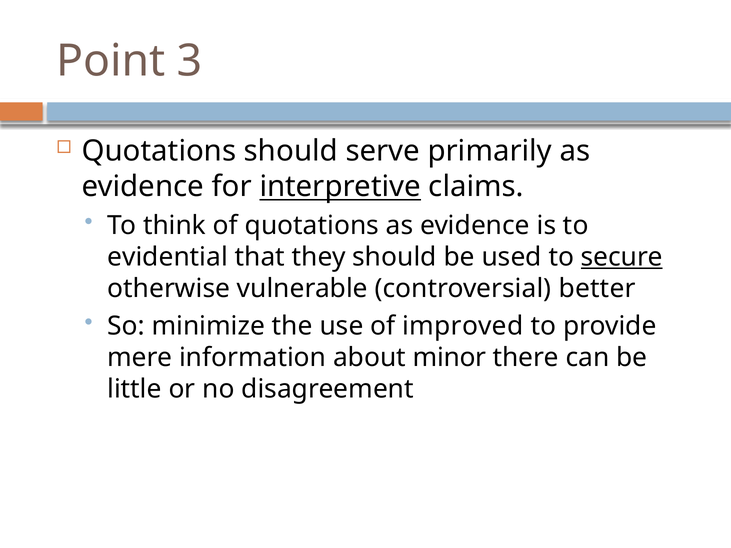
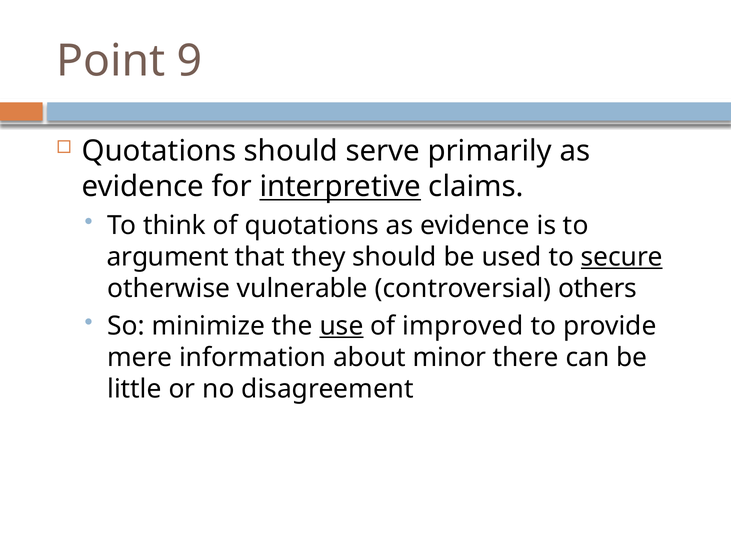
3: 3 -> 9
evidential: evidential -> argument
better: better -> others
use underline: none -> present
